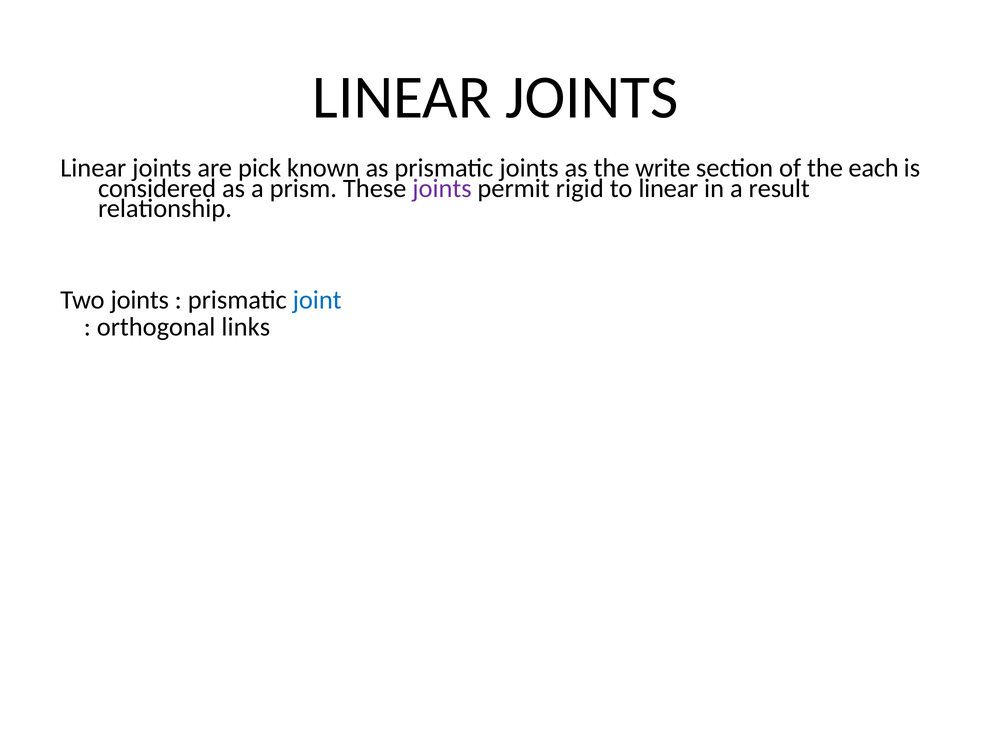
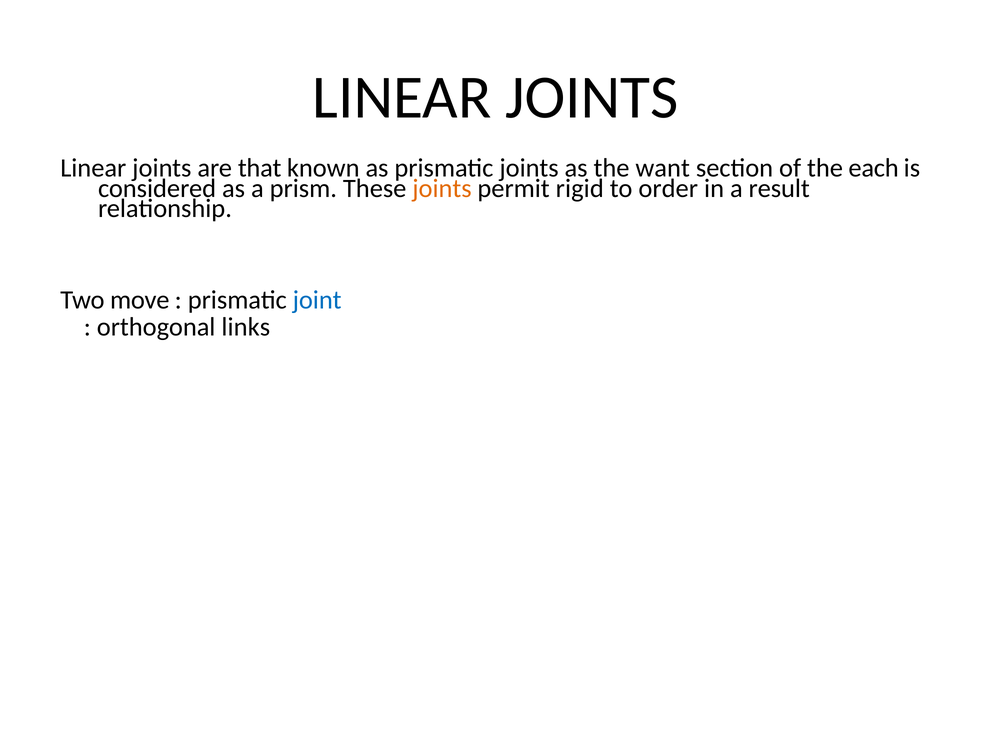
pick: pick -> that
write: write -> want
joints at (442, 188) colour: purple -> orange
to linear: linear -> order
Two joints: joints -> move
